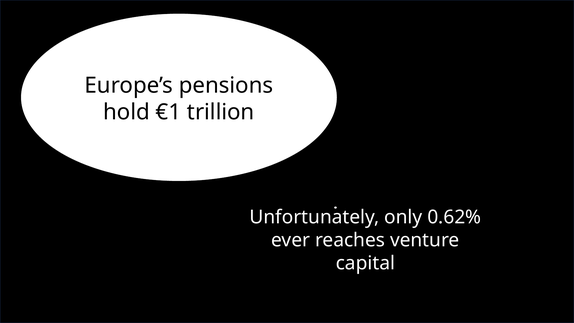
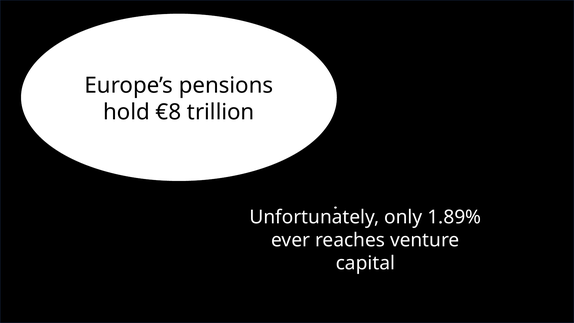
€1: €1 -> €8
0.62%: 0.62% -> 1.89%
